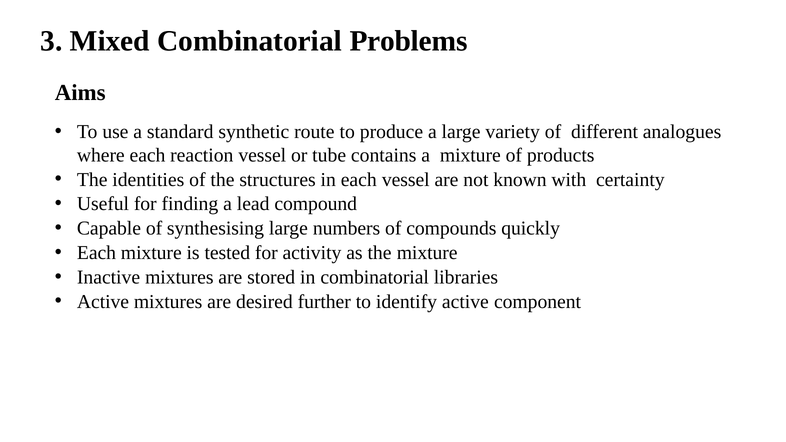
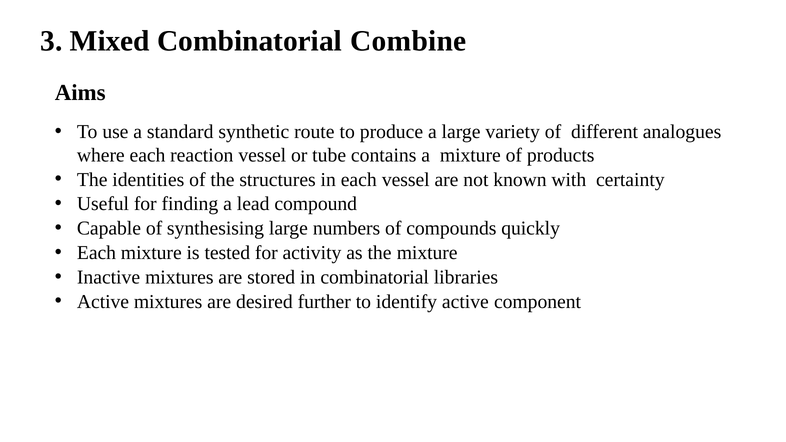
Problems: Problems -> Combine
